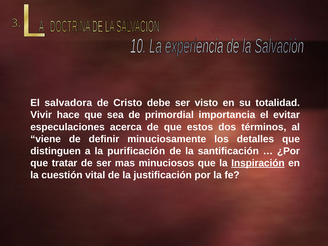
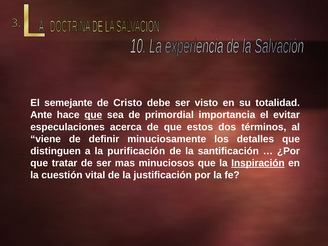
salvadora: salvadora -> semejante
Vivir: Vivir -> Ante
que at (93, 115) underline: none -> present
